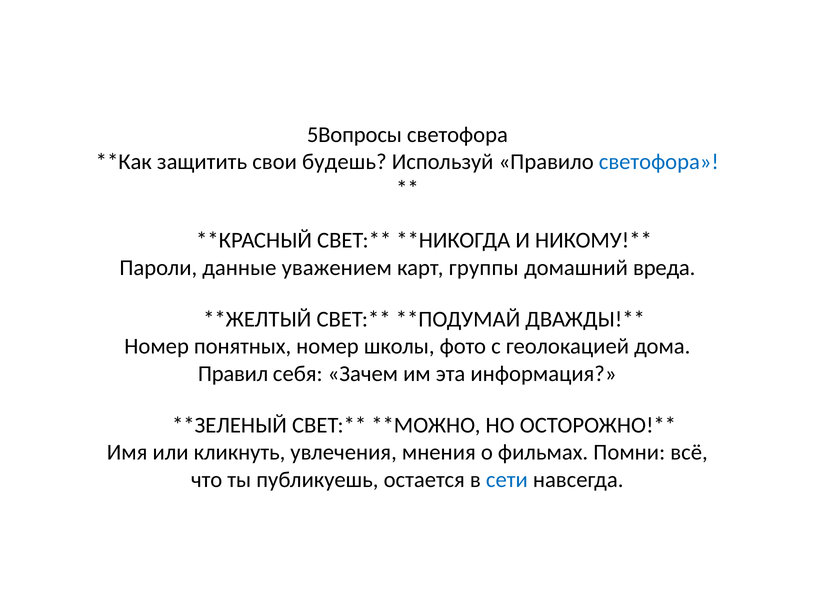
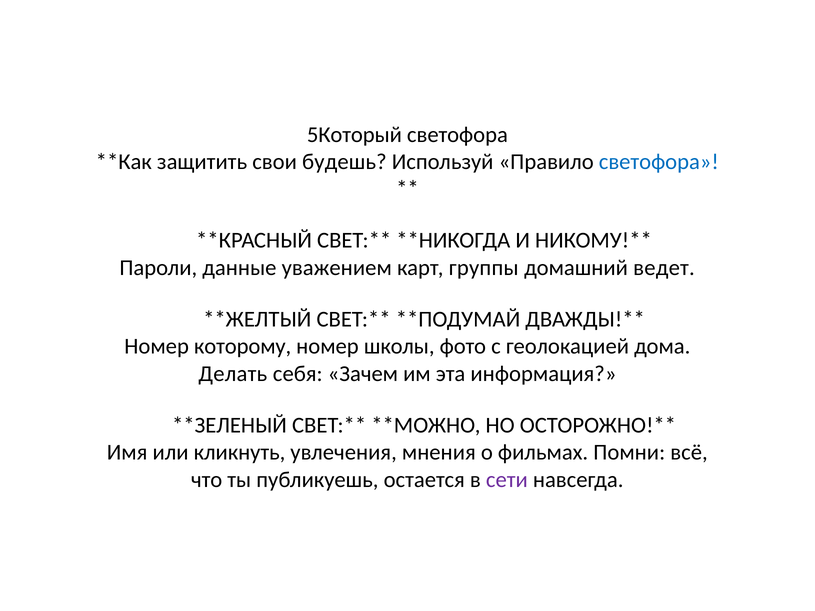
5Вопросы: 5Вопросы -> 5Который
вреда: вреда -> ведет
понятных: понятных -> которому
Правил: Правил -> Делать
сети colour: blue -> purple
